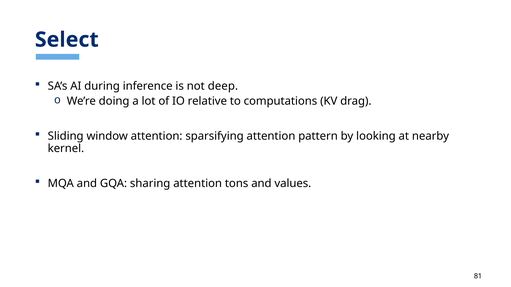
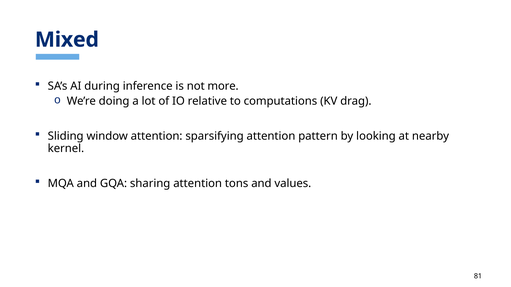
Select: Select -> Mixed
deep: deep -> more
